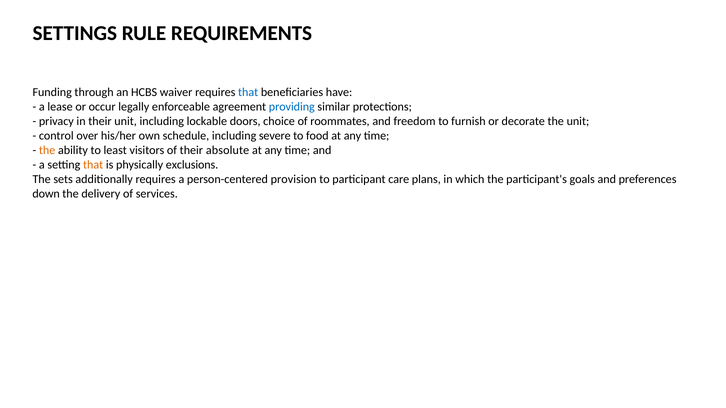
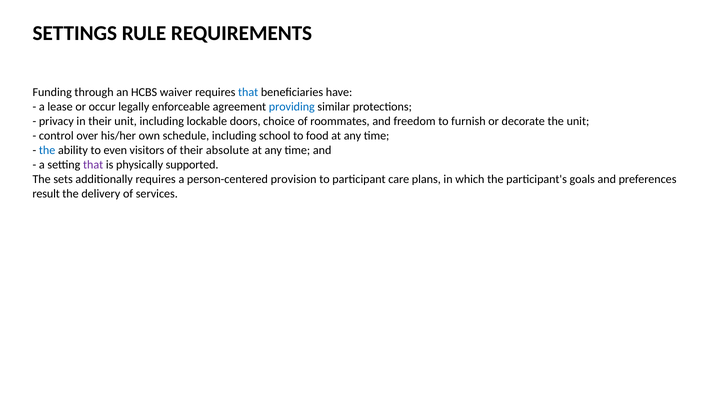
severe: severe -> school
the at (47, 150) colour: orange -> blue
least: least -> even
that at (93, 165) colour: orange -> purple
exclusions: exclusions -> supported
down: down -> result
